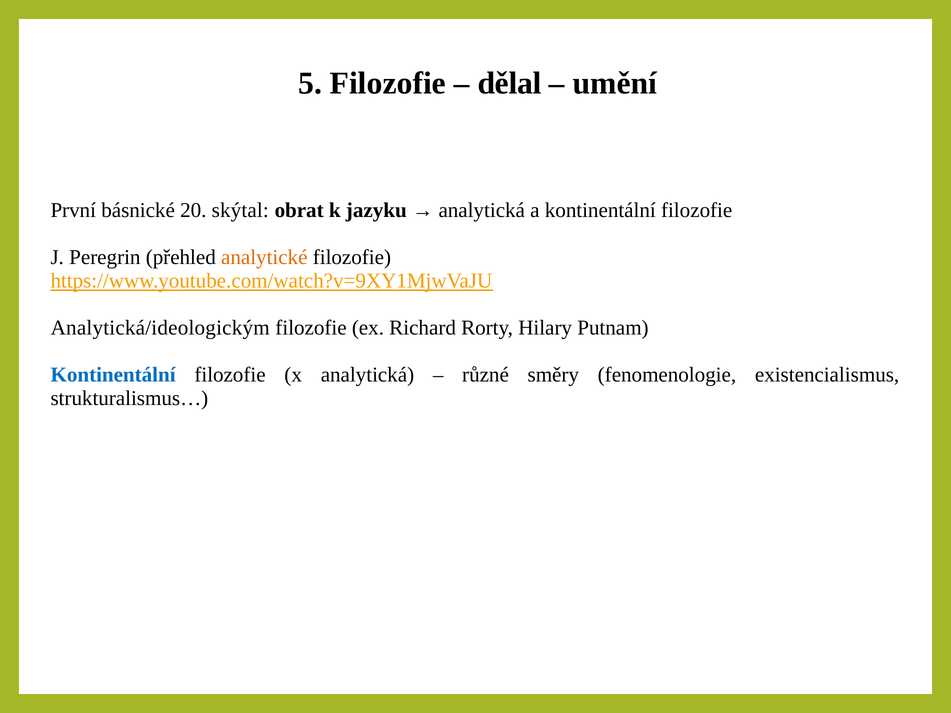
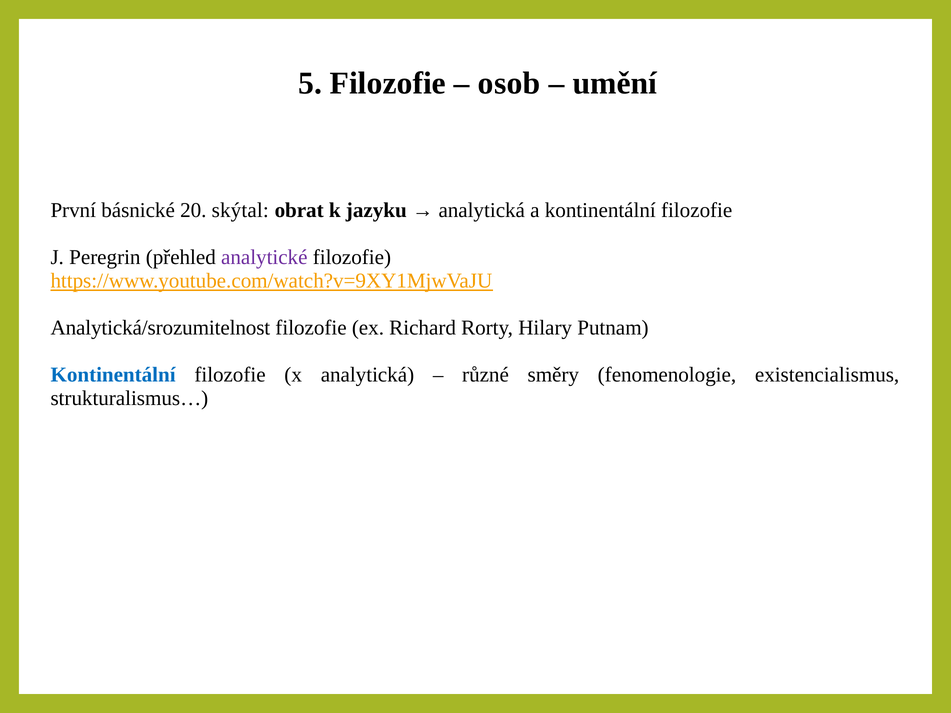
dělal: dělal -> osob
analytické colour: orange -> purple
Analytická/ideologickým: Analytická/ideologickým -> Analytická/srozumitelnost
